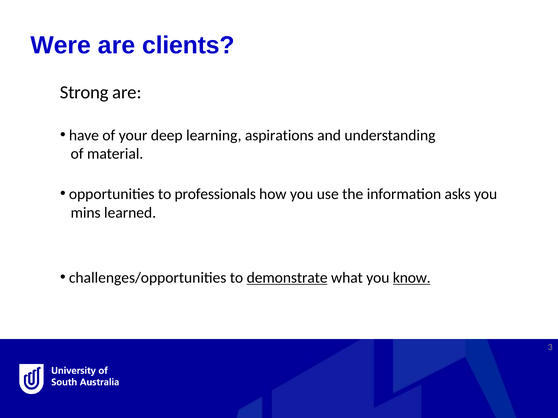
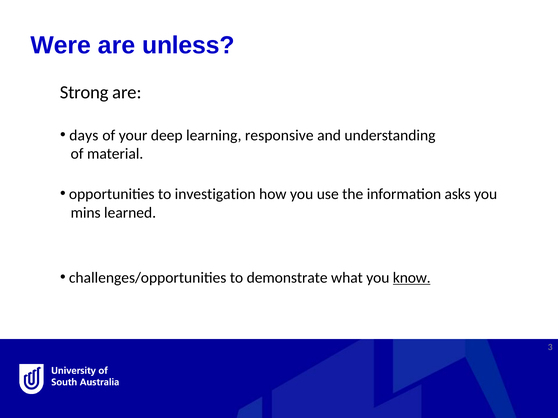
clients: clients -> unless
have: have -> days
aspirations: aspirations -> responsive
professionals: professionals -> investigation
demonstrate underline: present -> none
